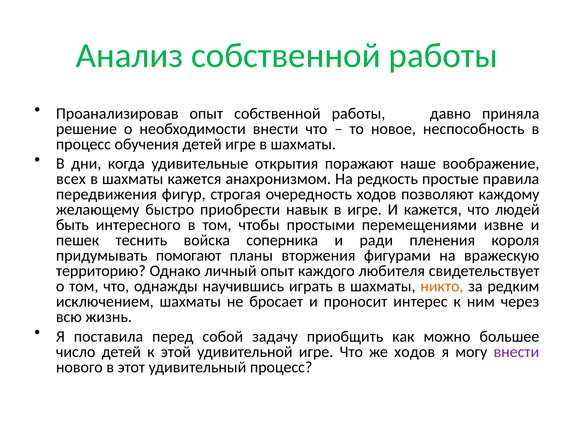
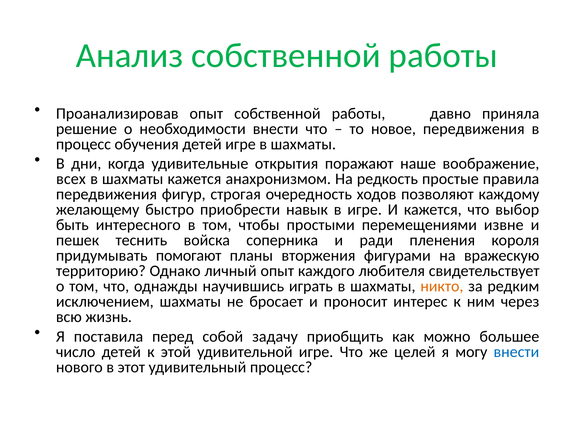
новое неспособность: неспособность -> передвижения
людей: людей -> выбор
же ходов: ходов -> целей
внести at (516, 351) colour: purple -> blue
